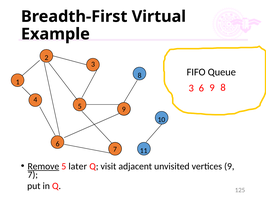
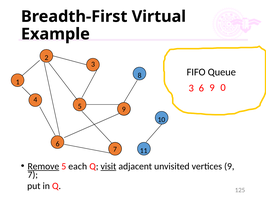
9 8: 8 -> 0
later: later -> each
visit underline: none -> present
